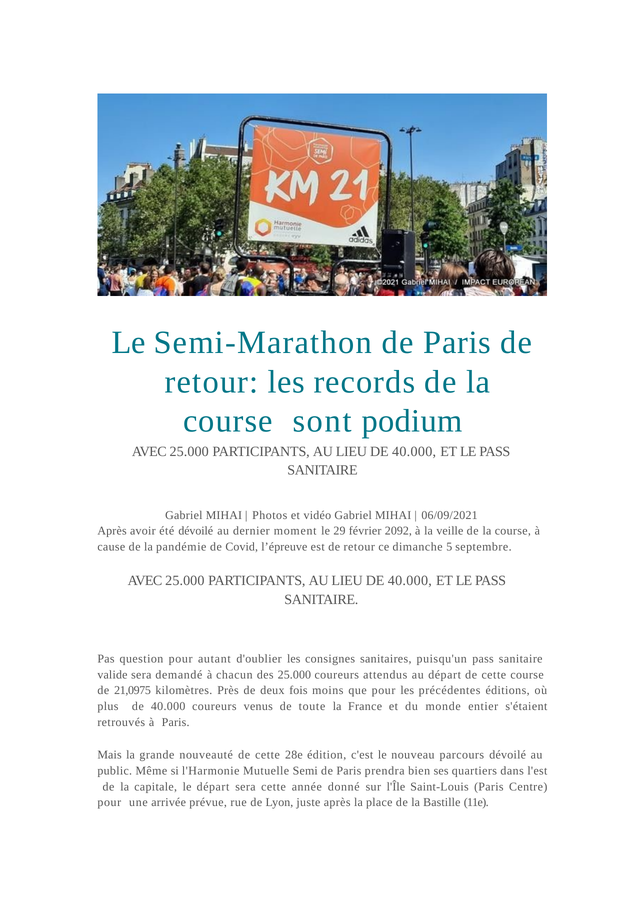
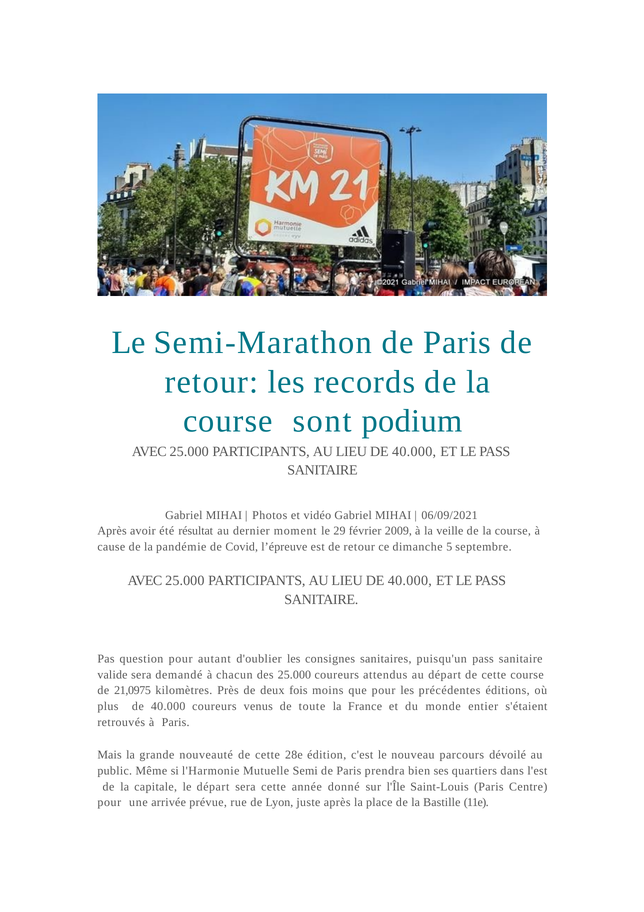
été dévoilé: dévoilé -> résultat
2092: 2092 -> 2009
